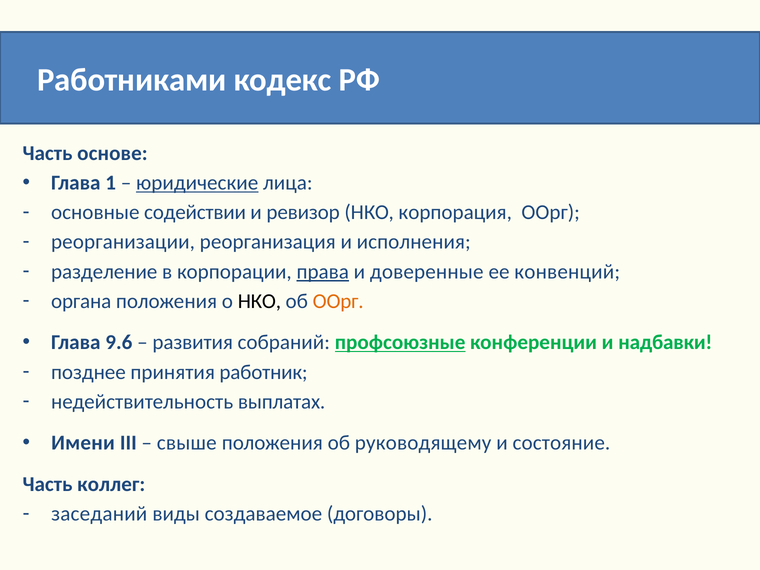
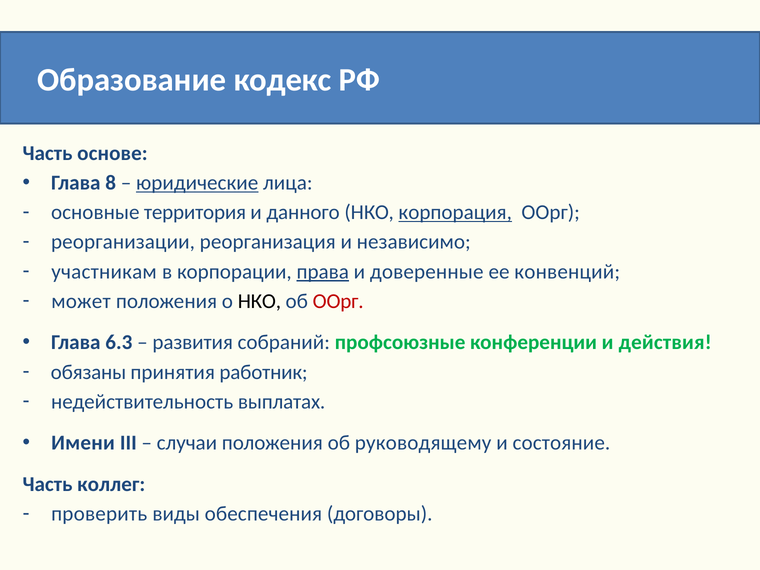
Работниками: Работниками -> Образование
1: 1 -> 8
содействии: содействии -> территория
ревизор: ревизор -> данного
корпорация underline: none -> present
исполнения: исполнения -> независимо
разделение: разделение -> участникам
органа: органа -> может
ООрг at (338, 301) colour: orange -> red
9.6: 9.6 -> 6.3
профсоюзные underline: present -> none
надбавки: надбавки -> действия
позднее: позднее -> обязаны
свыше: свыше -> случаи
заседаний: заседаний -> проверить
создаваемое: создаваемое -> обеспечения
